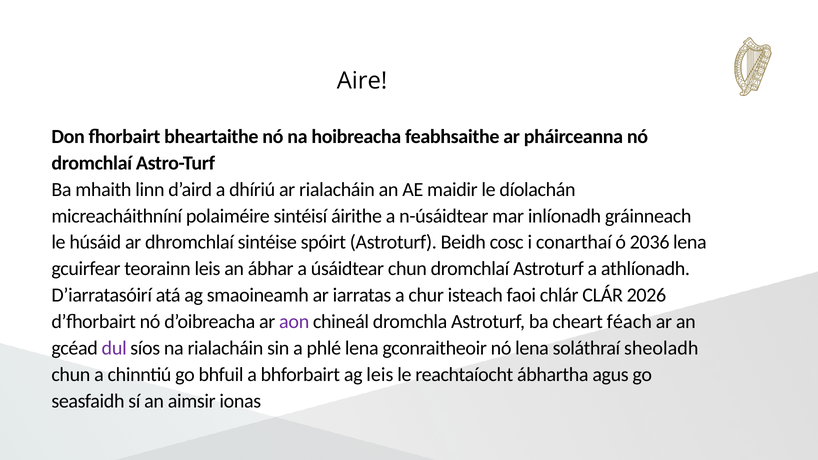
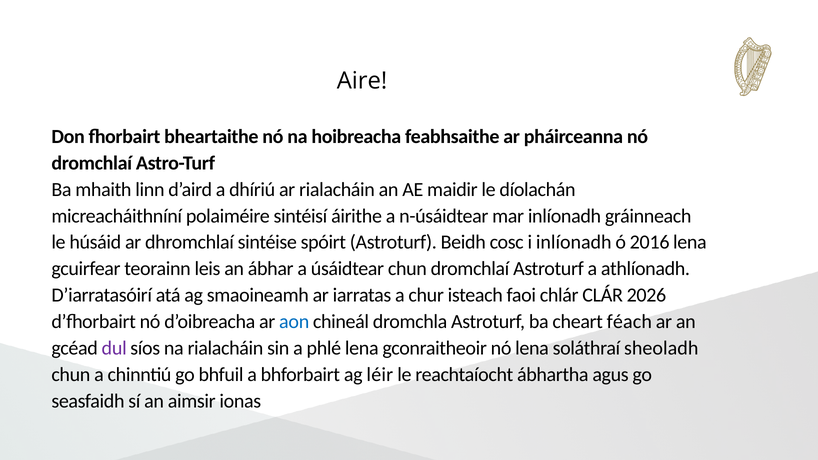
i conarthaí: conarthaí -> inlíonadh
2036: 2036 -> 2016
aon colour: purple -> blue
ag leis: leis -> léir
